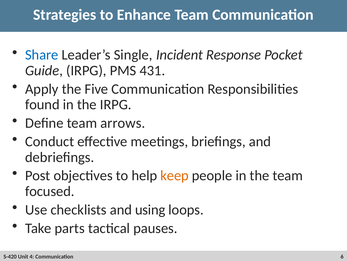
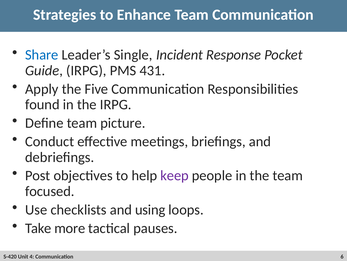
arrows: arrows -> picture
keep colour: orange -> purple
parts: parts -> more
